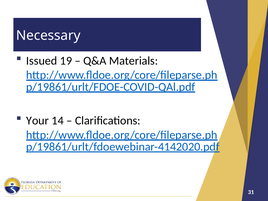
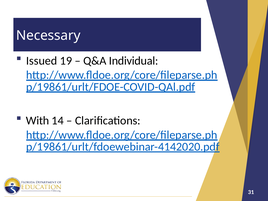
Materials: Materials -> Individual
Your: Your -> With
